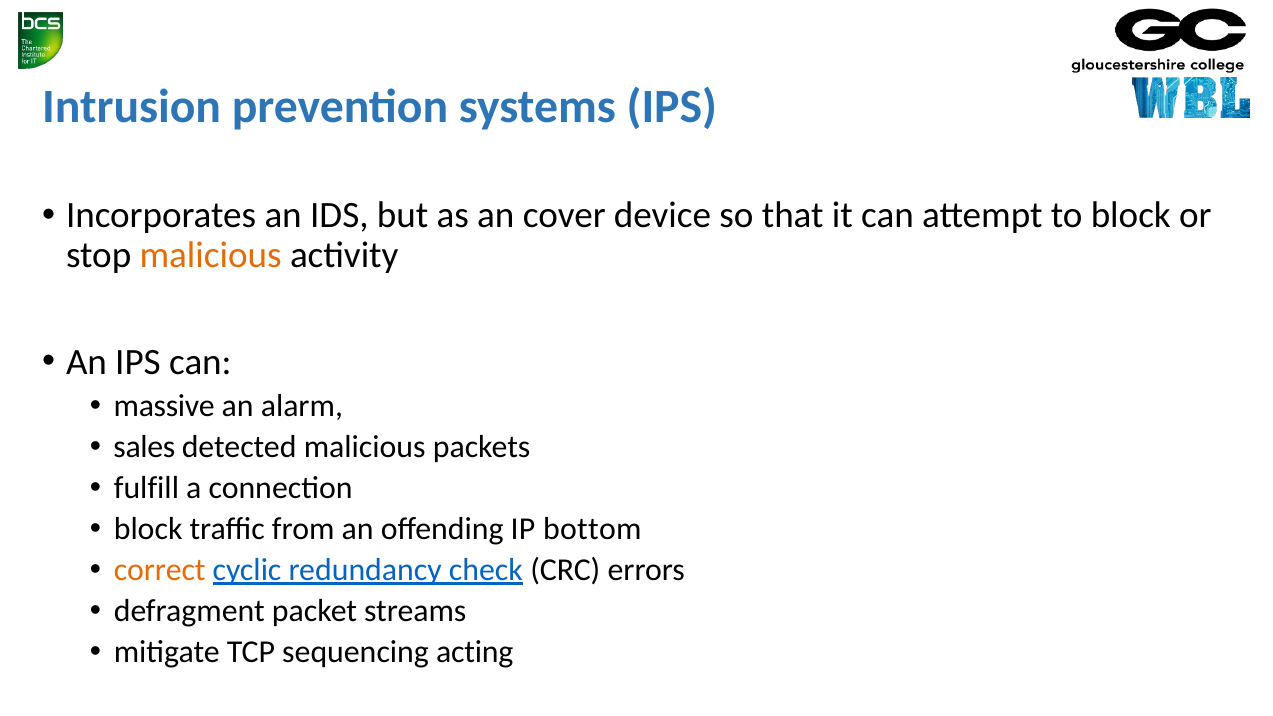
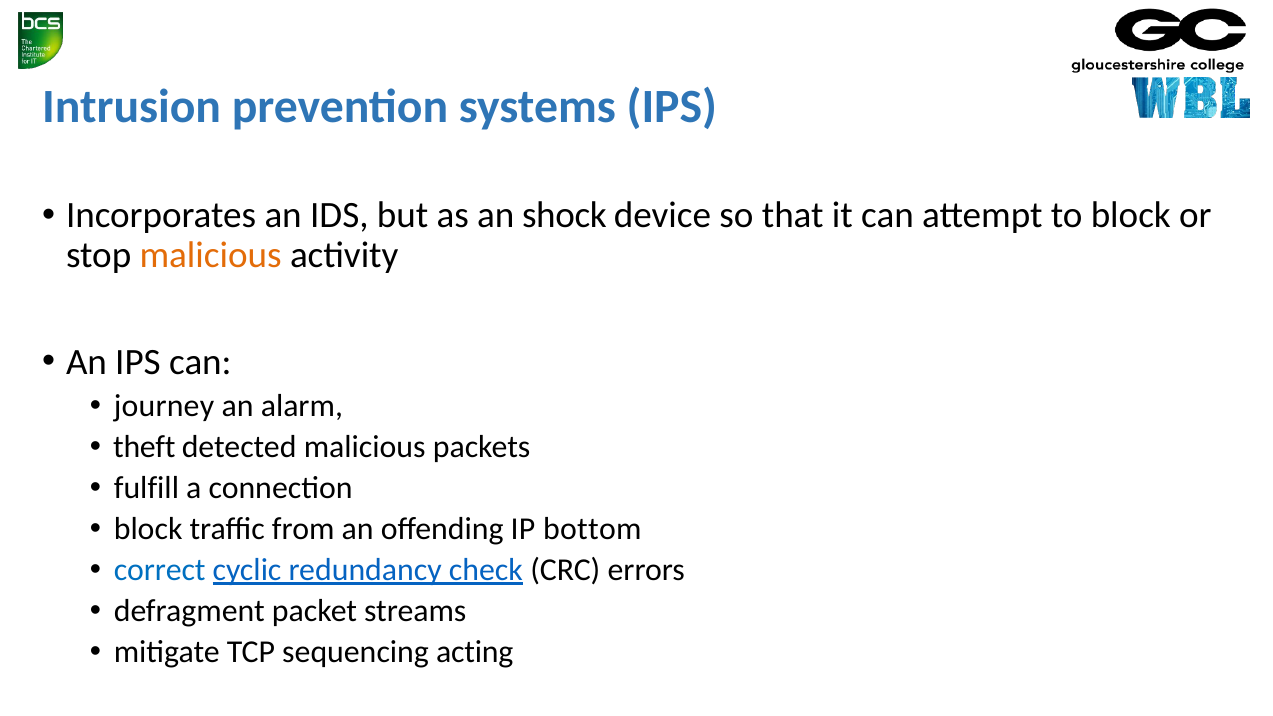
cover: cover -> shock
massive: massive -> journey
sales: sales -> theft
correct colour: orange -> blue
